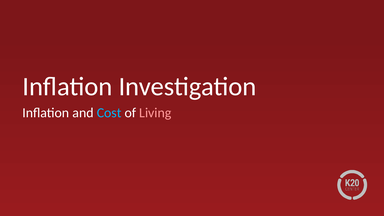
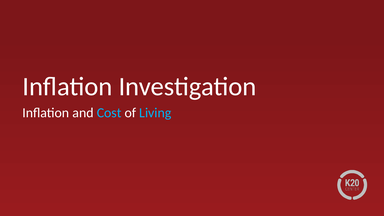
Living colour: pink -> light blue
